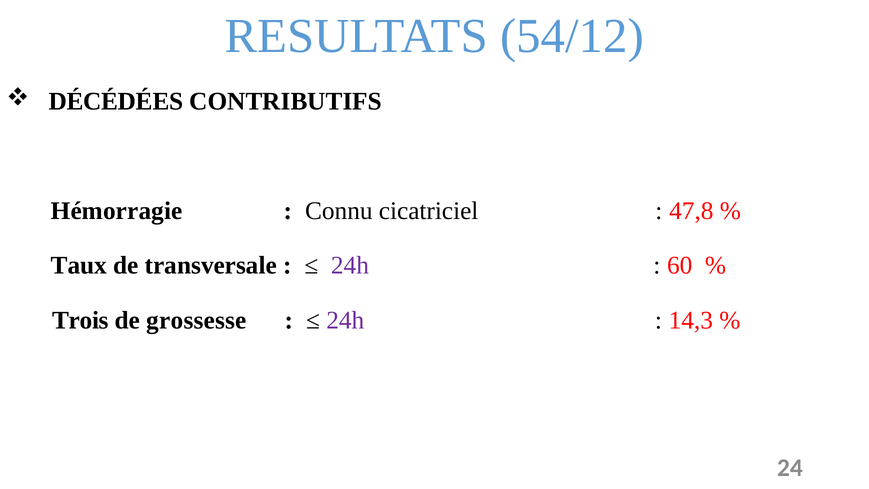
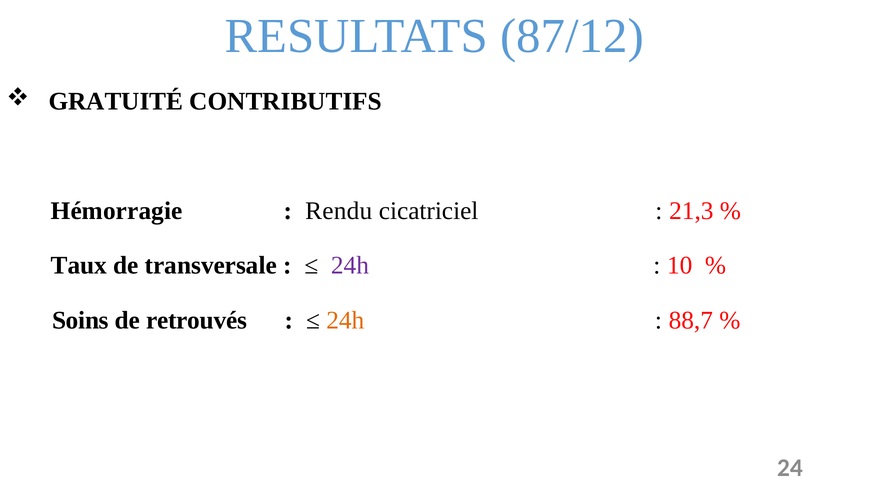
54/12: 54/12 -> 87/12
DÉCÉDÉES: DÉCÉDÉES -> GRATUITÉ
Connu: Connu -> Rendu
47,8: 47,8 -> 21,3
60: 60 -> 10
Trois: Trois -> Soins
grossesse: grossesse -> retrouvés
24h at (345, 320) colour: purple -> orange
14,3: 14,3 -> 88,7
